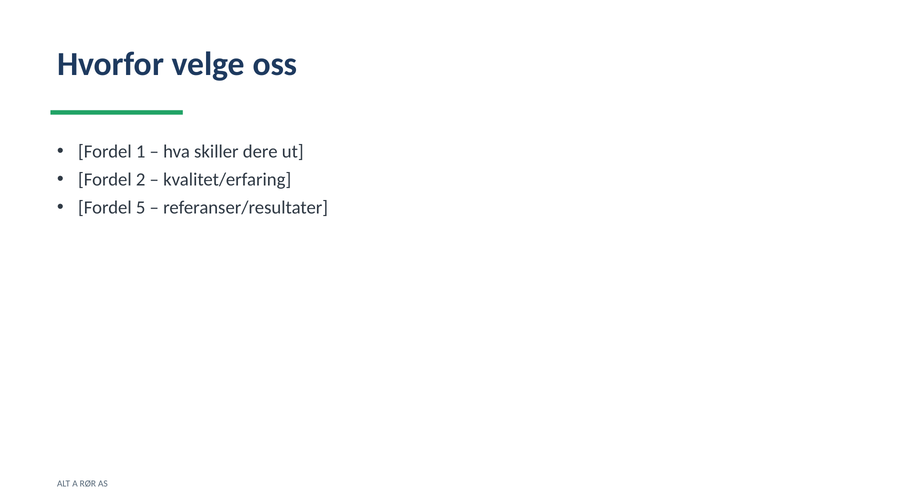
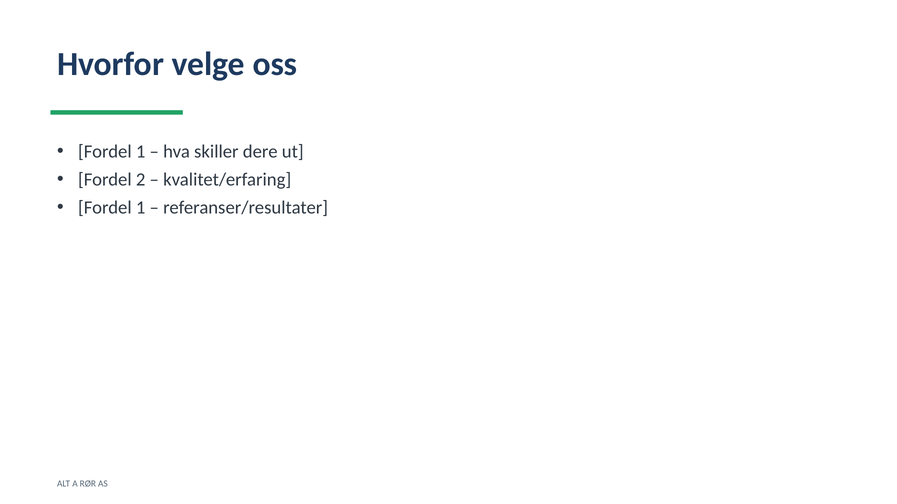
5 at (141, 208): 5 -> 1
